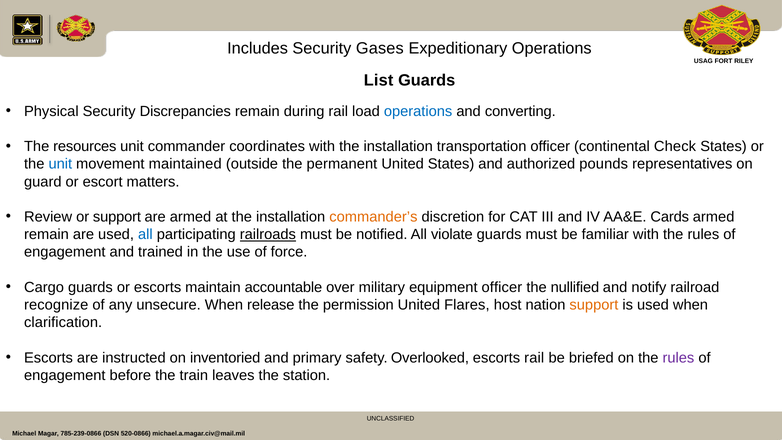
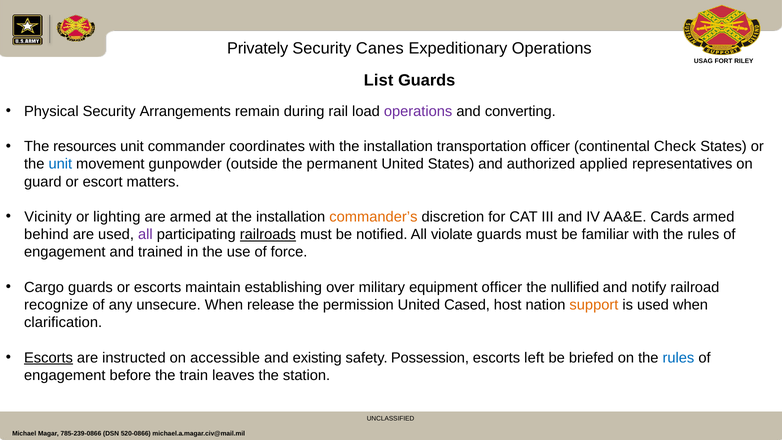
Includes: Includes -> Privately
Gases: Gases -> Canes
Discrepancies: Discrepancies -> Arrangements
operations at (418, 111) colour: blue -> purple
maintained: maintained -> gunpowder
pounds: pounds -> applied
Review: Review -> Vicinity
or support: support -> lighting
remain at (46, 234): remain -> behind
all at (145, 234) colour: blue -> purple
accountable: accountable -> establishing
Flares: Flares -> Cased
Escorts at (49, 358) underline: none -> present
inventoried: inventoried -> accessible
primary: primary -> existing
Overlooked: Overlooked -> Possession
escorts rail: rail -> left
rules at (678, 358) colour: purple -> blue
